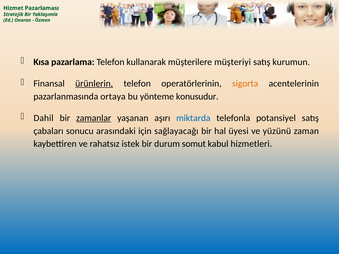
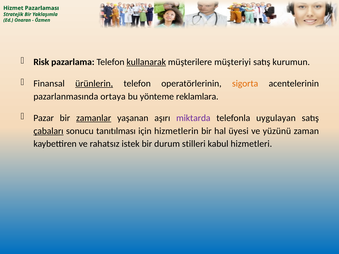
Kısa: Kısa -> Risk
kullanarak underline: none -> present
konusudur: konusudur -> reklamlara
Dahil: Dahil -> Pazar
miktarda colour: blue -> purple
potansiyel: potansiyel -> uygulayan
çabaları underline: none -> present
arasındaki: arasındaki -> tanıtılması
sağlayacağı: sağlayacağı -> hizmetlerin
somut: somut -> stilleri
